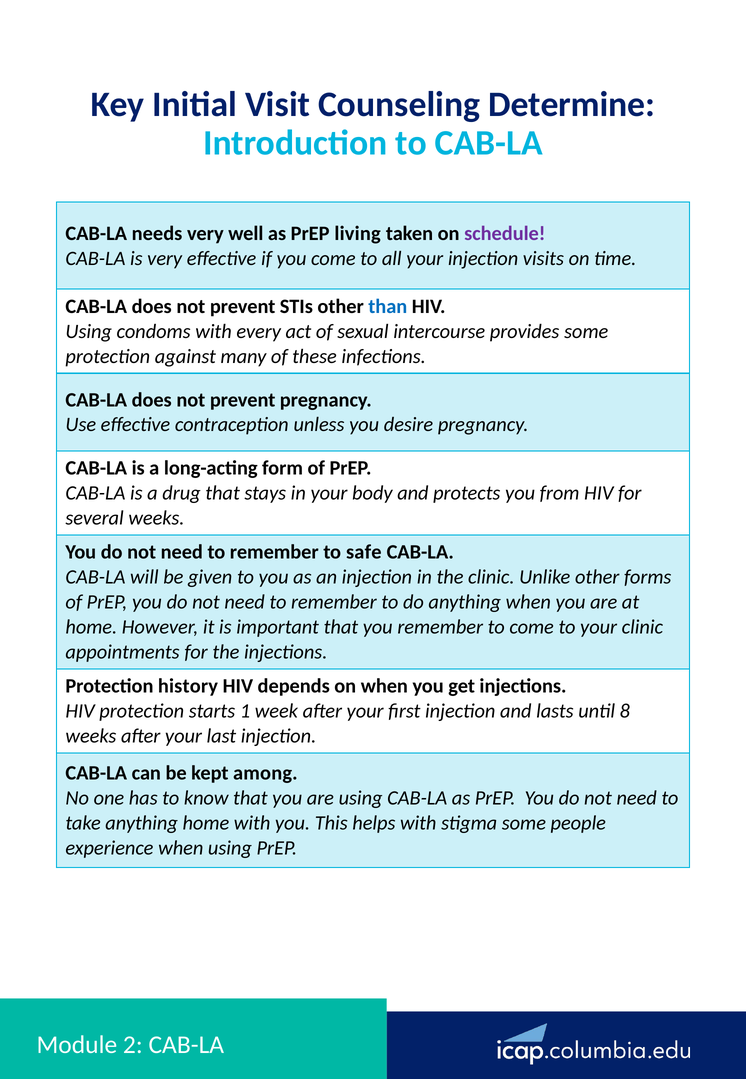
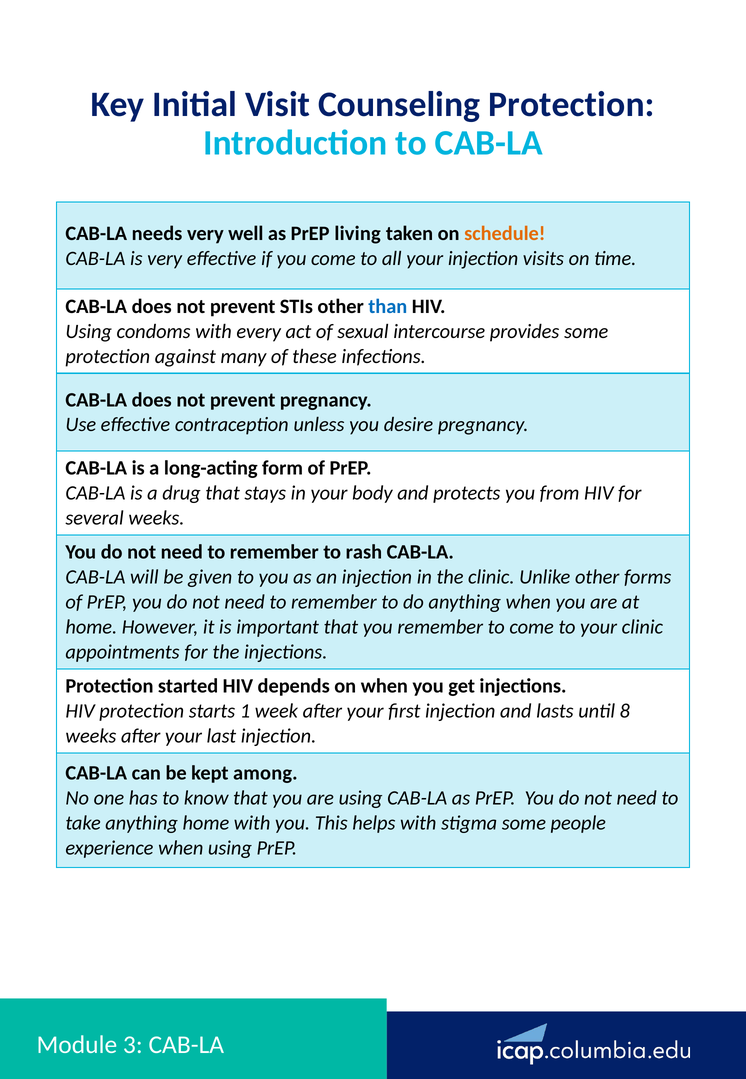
Counseling Determine: Determine -> Protection
schedule colour: purple -> orange
safe: safe -> rash
history: history -> started
2: 2 -> 3
